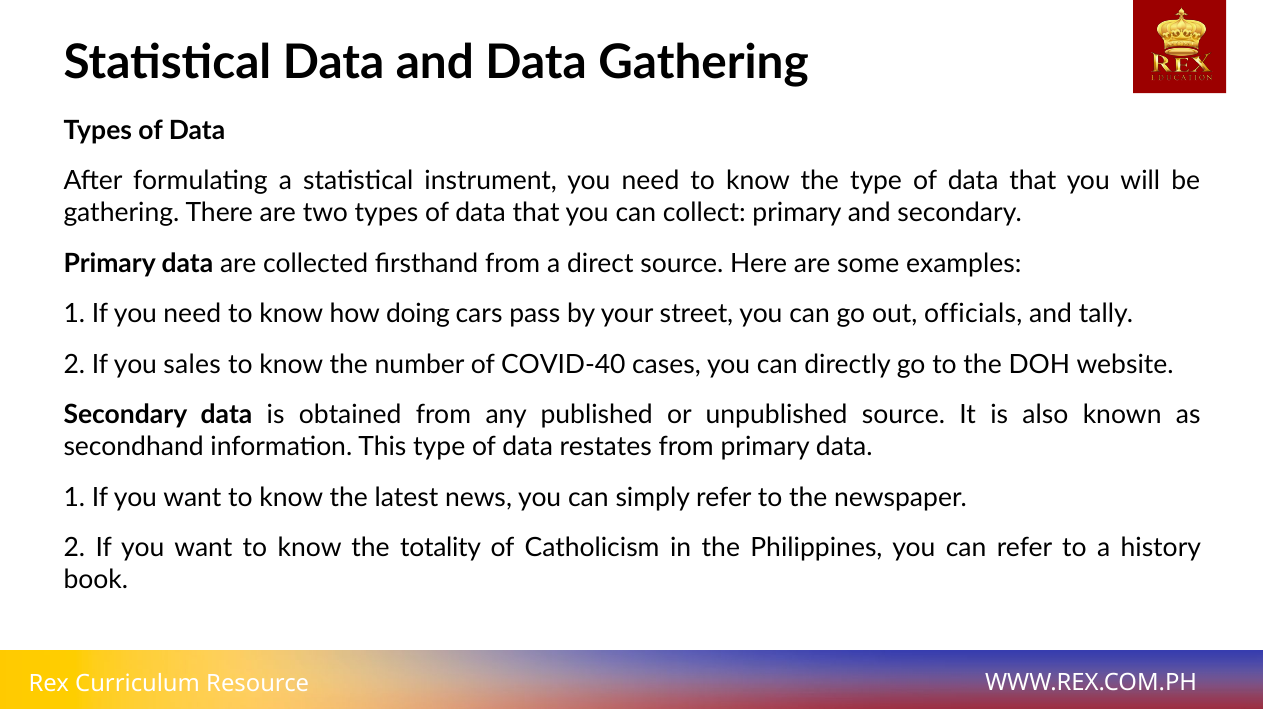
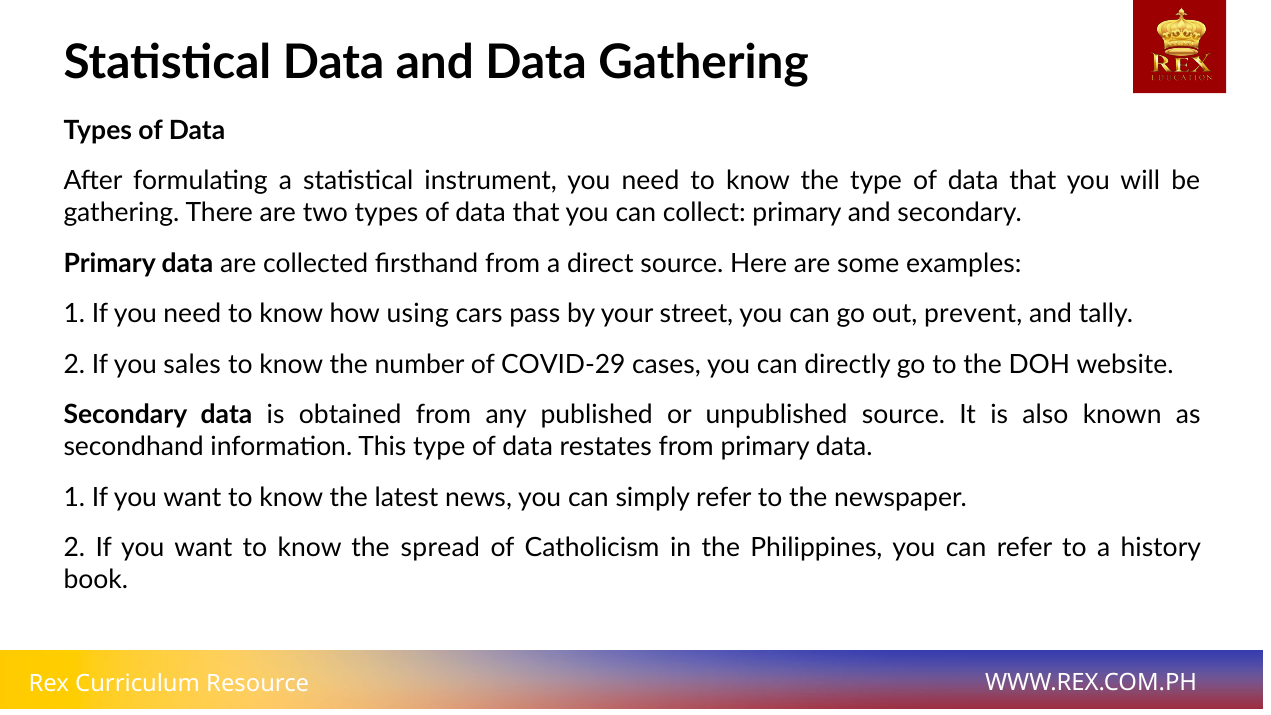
doing: doing -> using
officials: officials -> prevent
COVID-40: COVID-40 -> COVID-29
totality: totality -> spread
